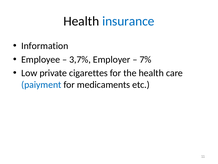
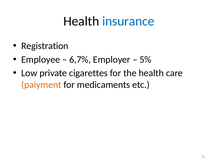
Information: Information -> Registration
3,7%: 3,7% -> 6,7%
7%: 7% -> 5%
paiyment colour: blue -> orange
